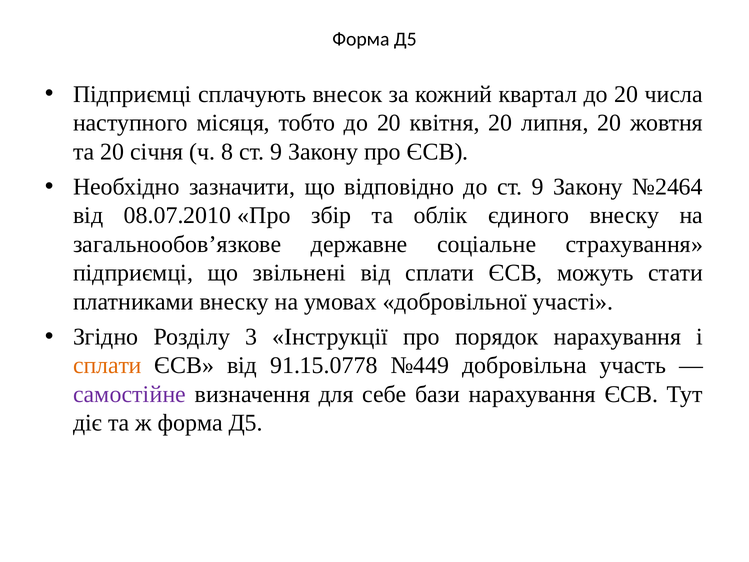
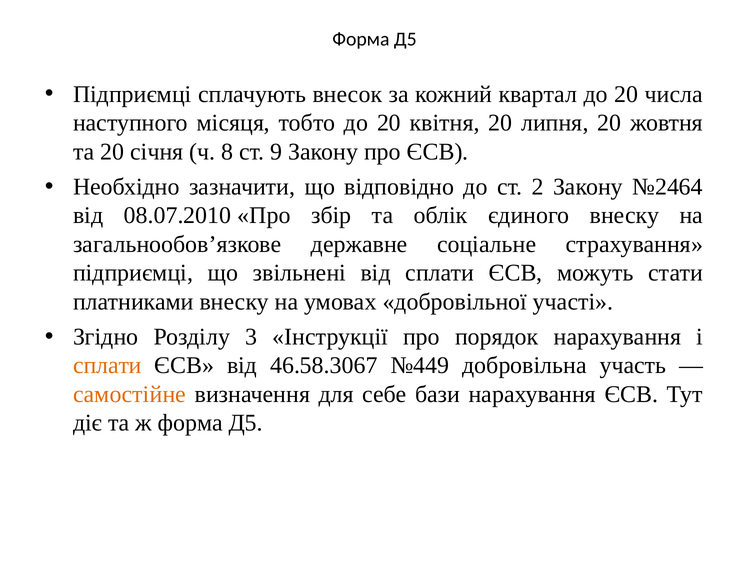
до ст 9: 9 -> 2
91.15.0778: 91.15.0778 -> 46.58.3067
самостійне colour: purple -> orange
